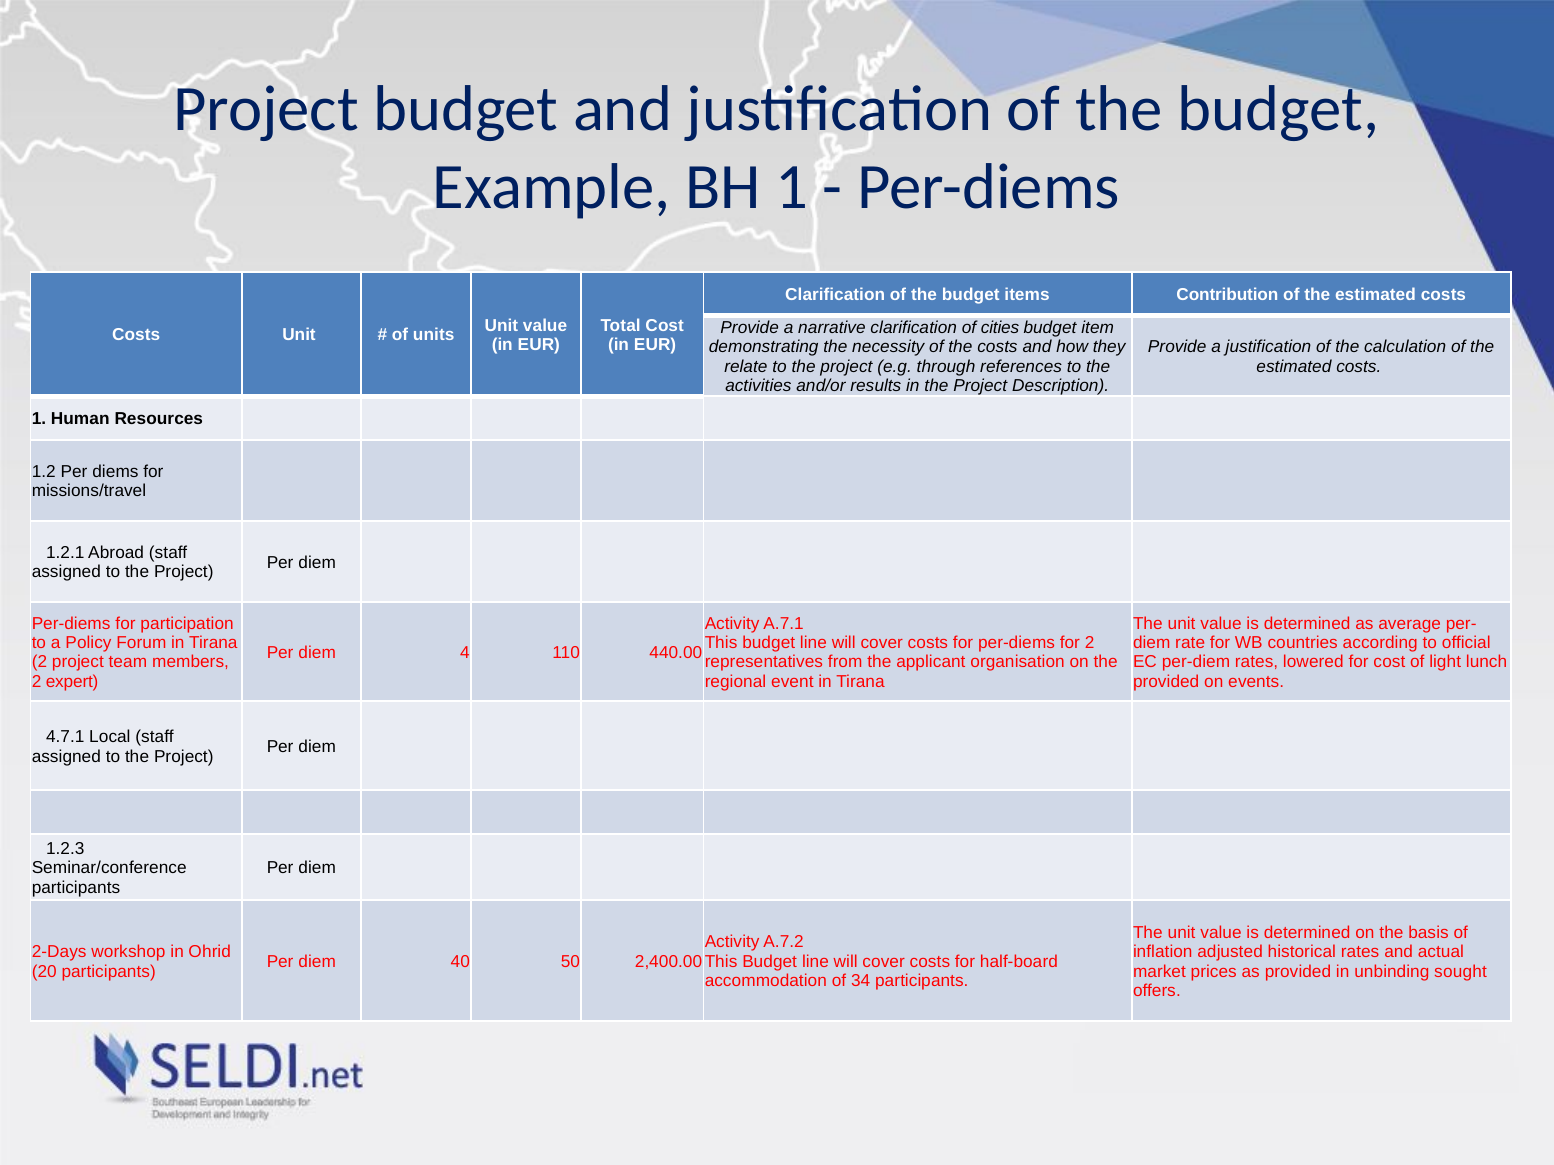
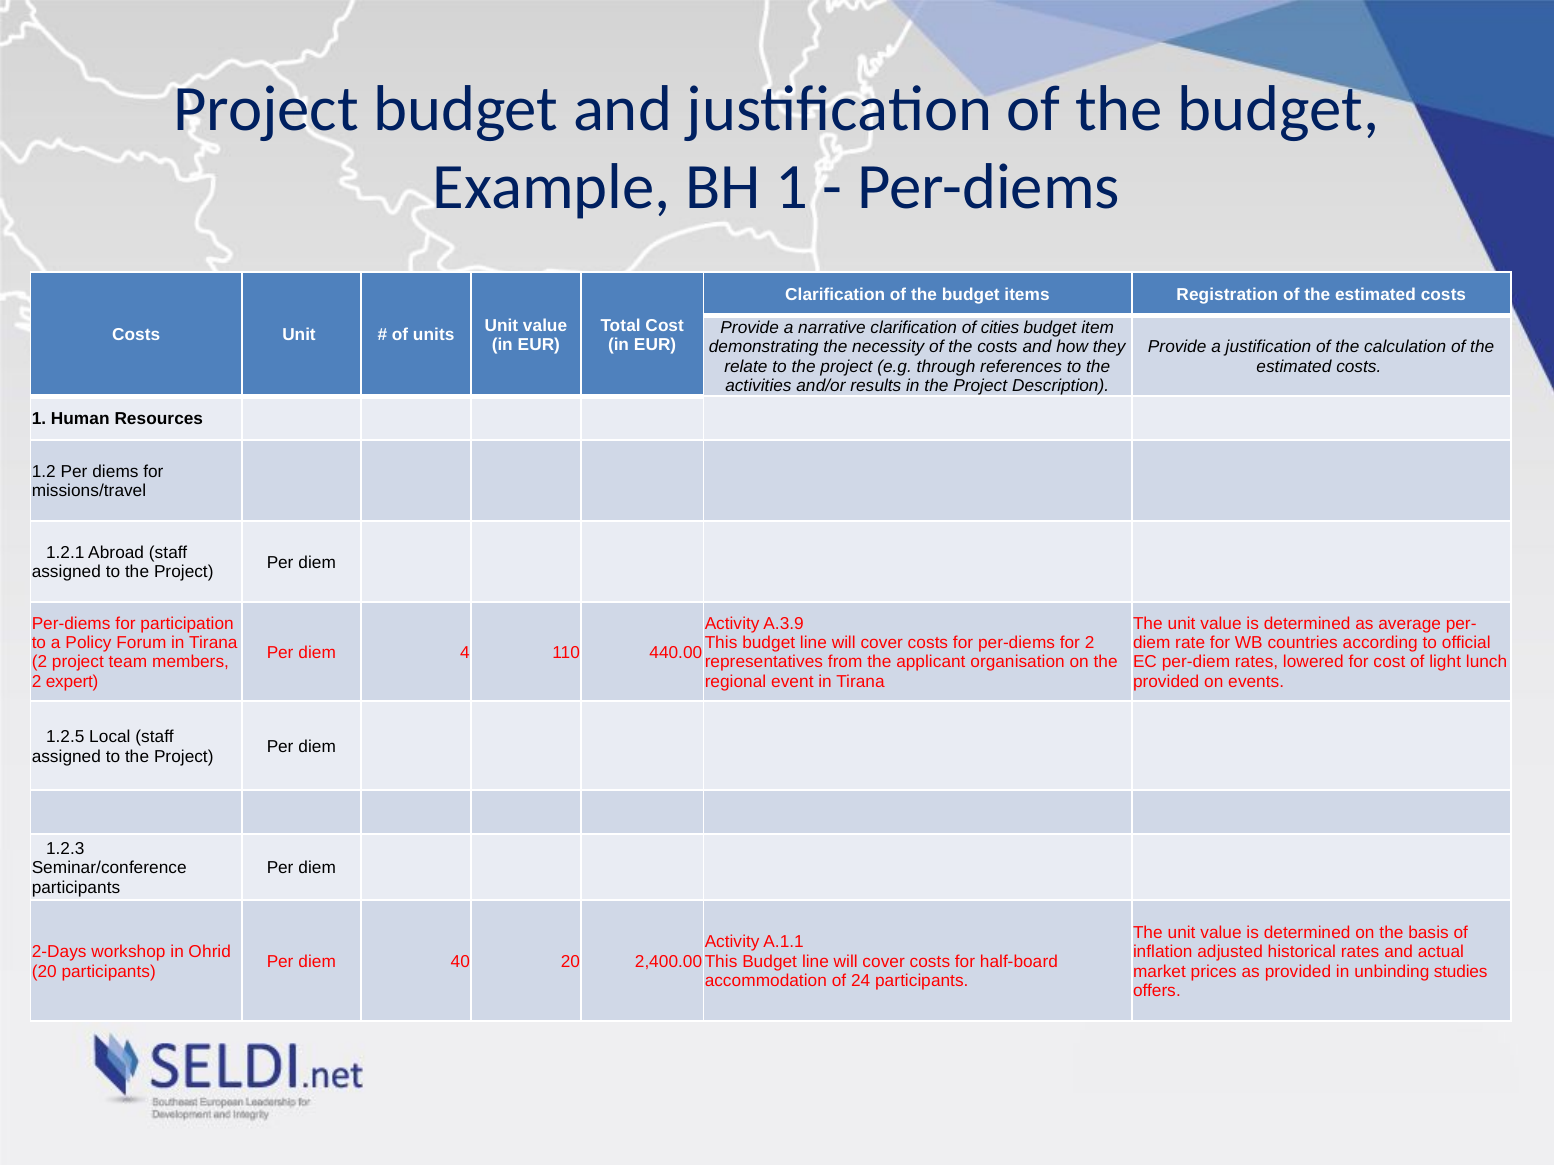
Contribution: Contribution -> Registration
A.7.1: A.7.1 -> A.3.9
4.7.1: 4.7.1 -> 1.2.5
A.7.2: A.7.2 -> A.1.1
40 50: 50 -> 20
sought: sought -> studies
34: 34 -> 24
